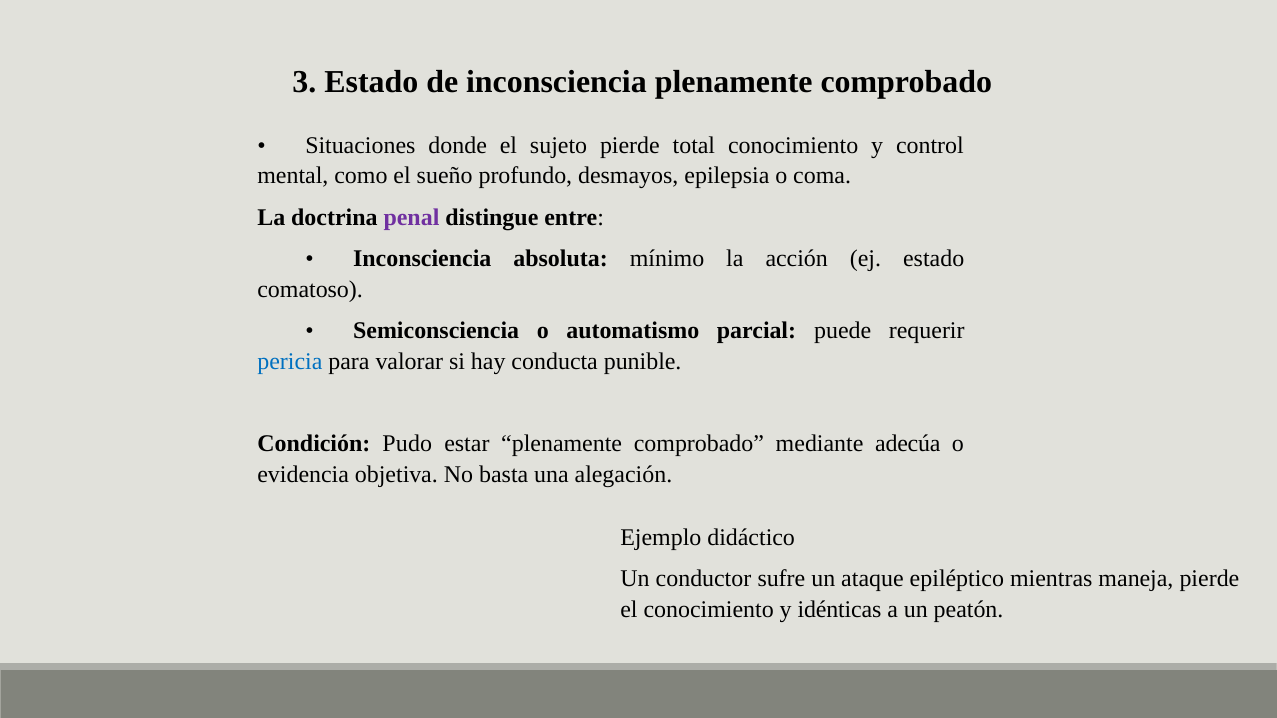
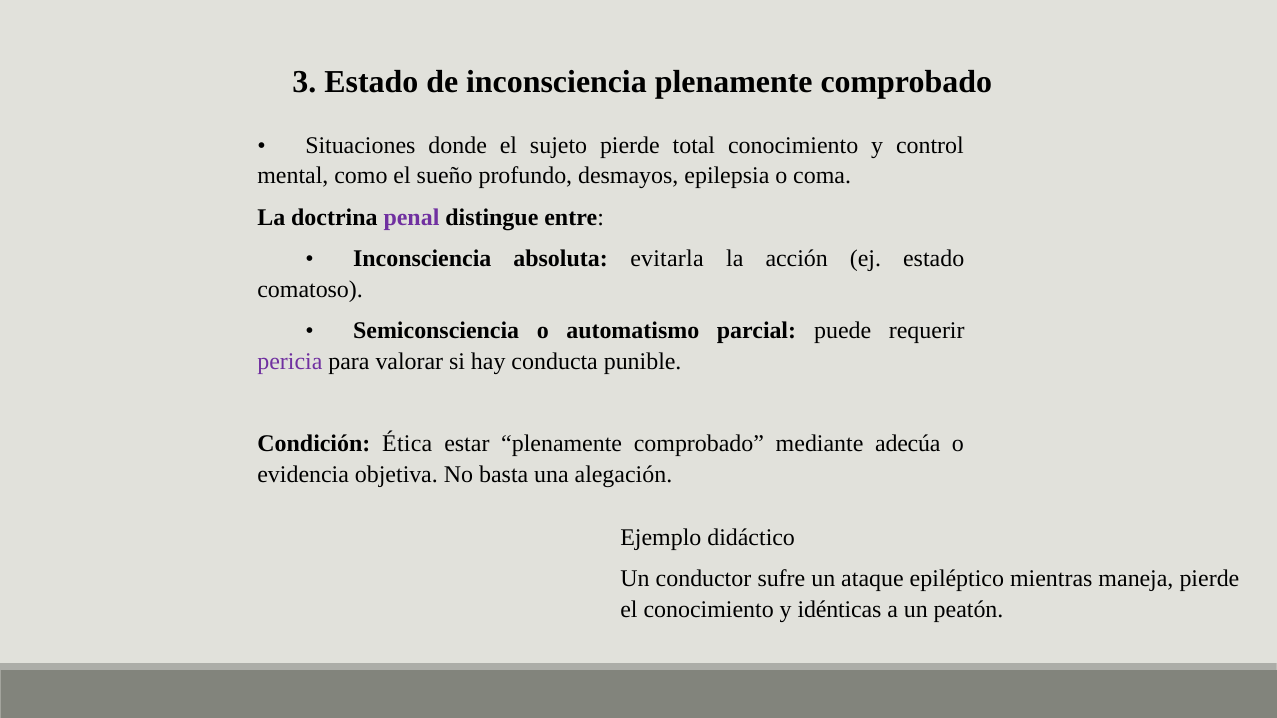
mínimo: mínimo -> evitarla
pericia colour: blue -> purple
Pudo: Pudo -> Ética
